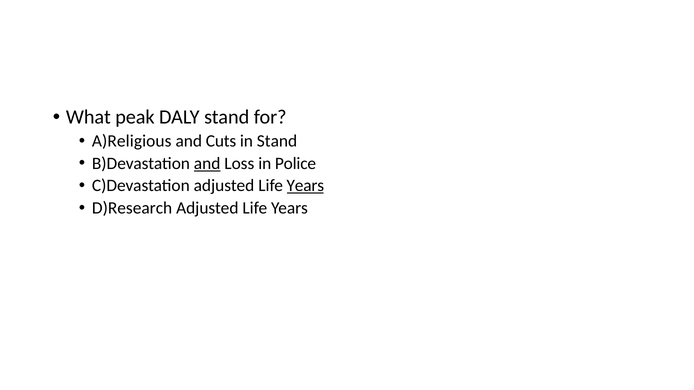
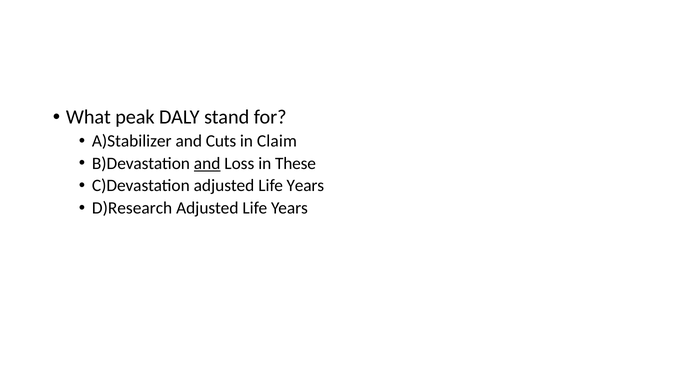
A)Religious: A)Religious -> A)Stabilizer
in Stand: Stand -> Claim
Police: Police -> These
Years at (305, 186) underline: present -> none
